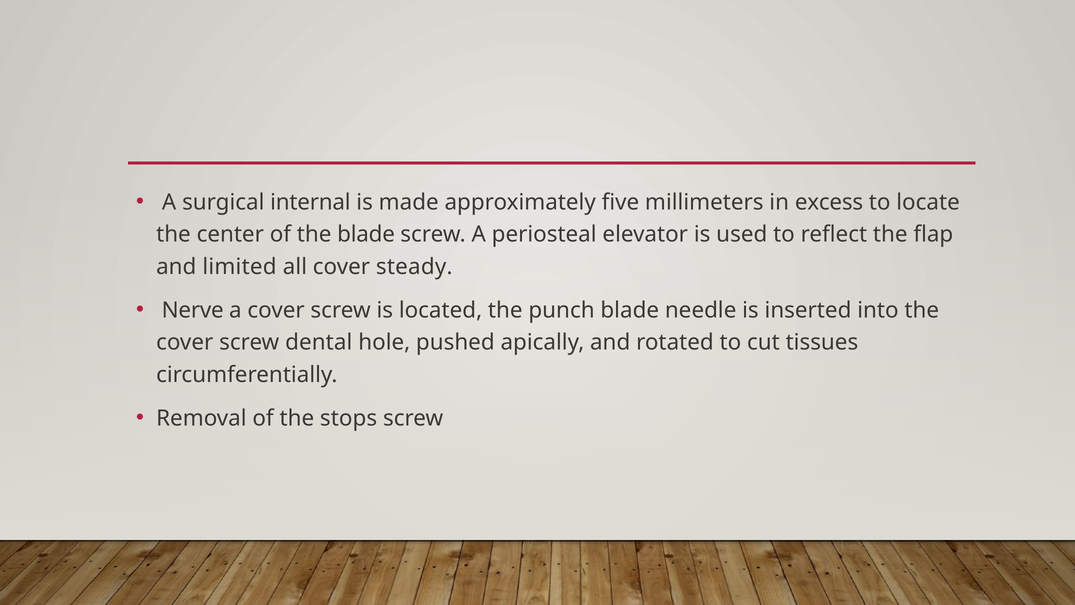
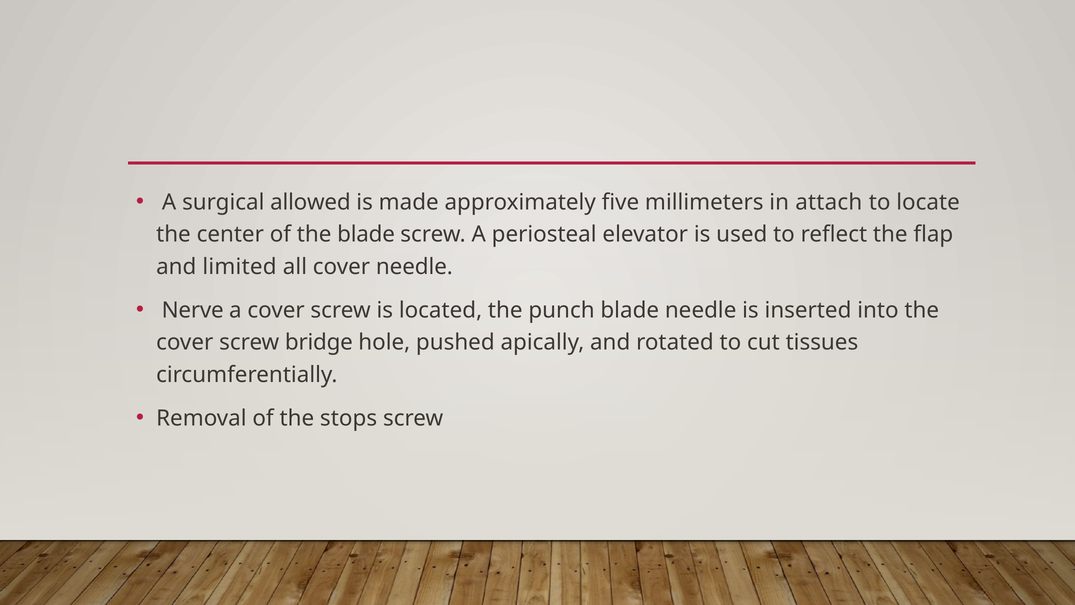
internal: internal -> allowed
excess: excess -> attach
cover steady: steady -> needle
dental: dental -> bridge
